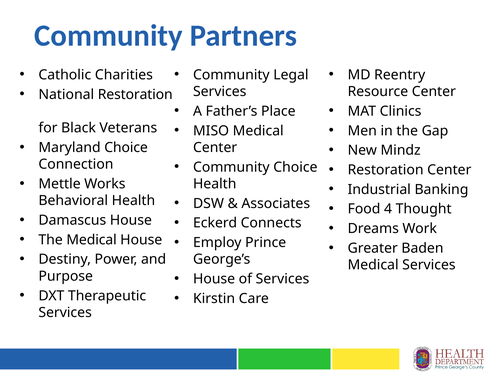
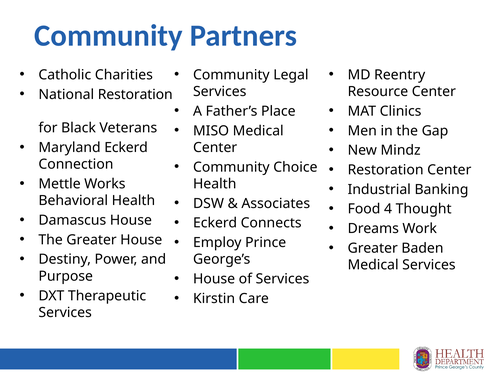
Maryland Choice: Choice -> Eckerd
The Medical: Medical -> Greater
